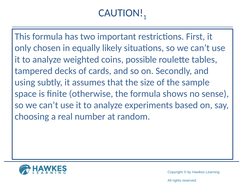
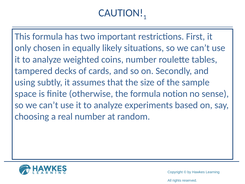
coins possible: possible -> number
shows: shows -> notion
